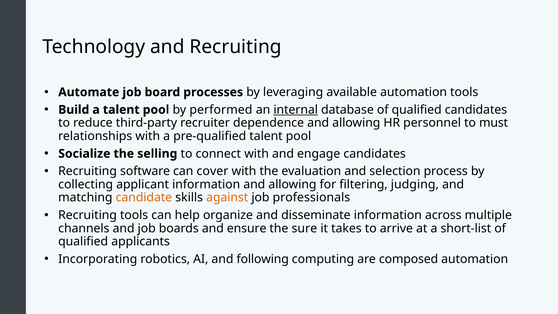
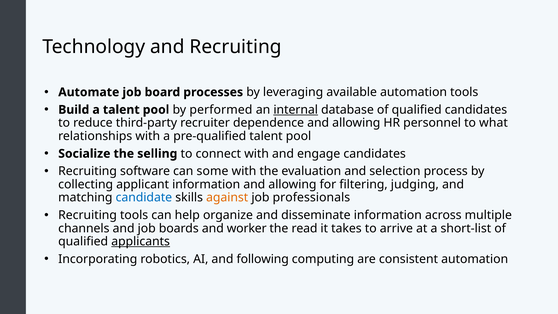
must: must -> what
cover: cover -> some
candidate colour: orange -> blue
ensure: ensure -> worker
sure: sure -> read
applicants underline: none -> present
composed: composed -> consistent
